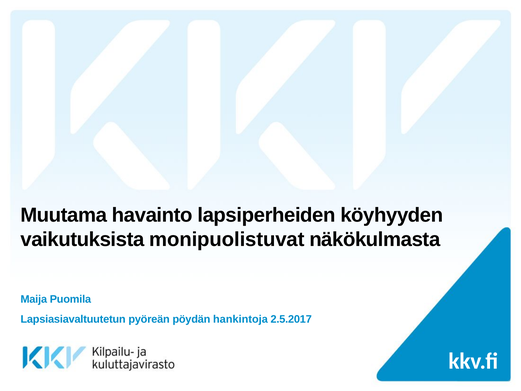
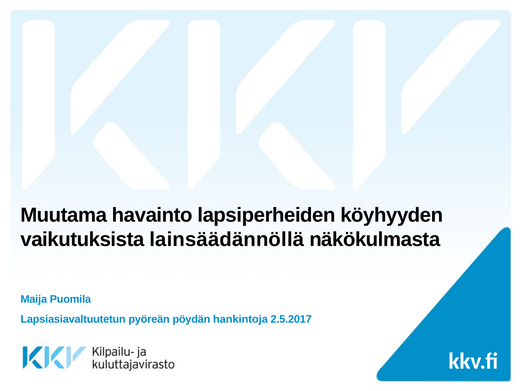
monipuolistuvat: monipuolistuvat -> lainsäädännöllä
